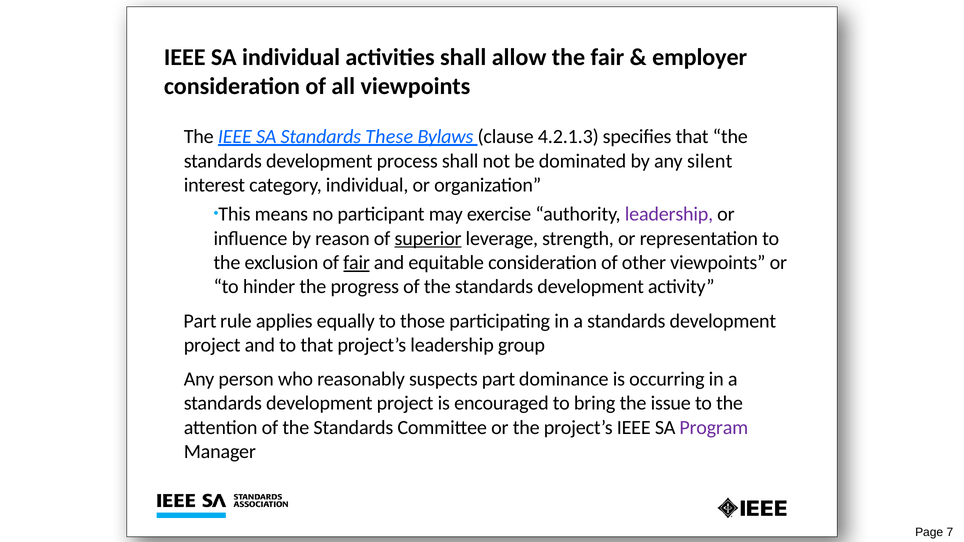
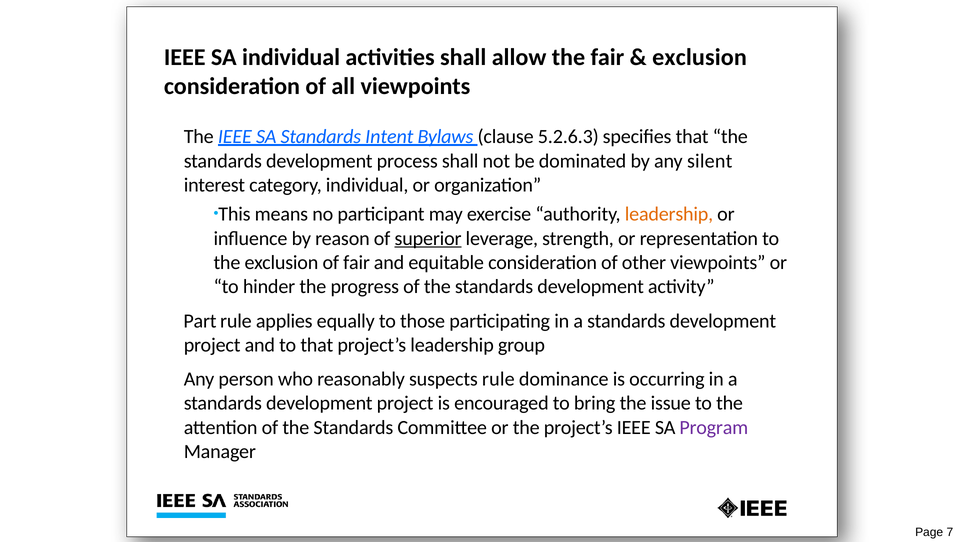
employer at (700, 57): employer -> exclusion
These: These -> Intent
4.2.1.3: 4.2.1.3 -> 5.2.6.3
leadership at (669, 214) colour: purple -> orange
fair at (357, 263) underline: present -> none
suspects part: part -> rule
